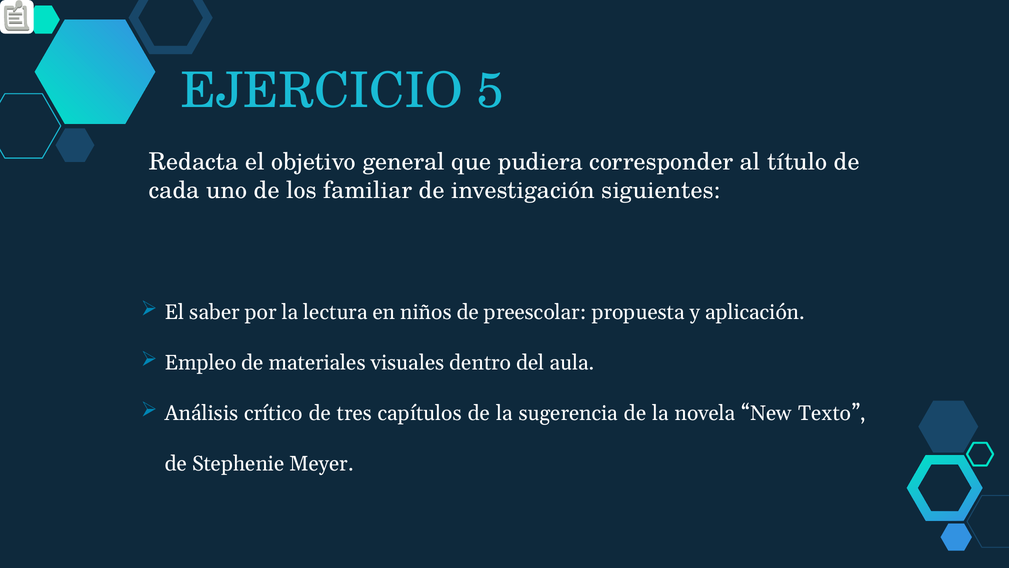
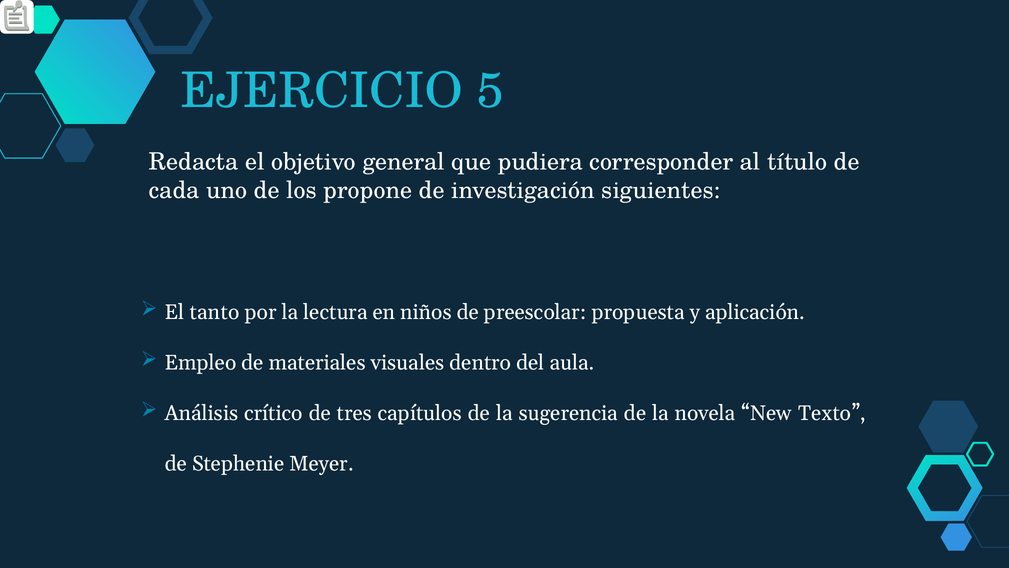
familiar: familiar -> propone
saber: saber -> tanto
